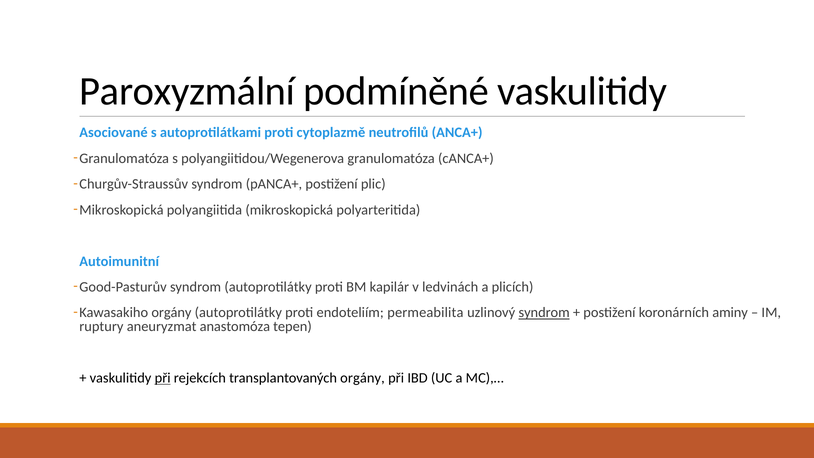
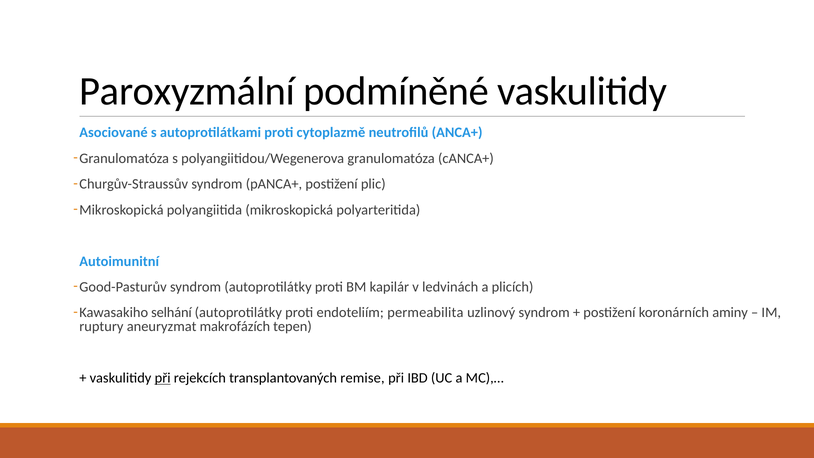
Kawasakiho orgány: orgány -> selhání
syndrom at (544, 313) underline: present -> none
anastomóza: anastomóza -> makrofázích
transplantovaných orgány: orgány -> remise
